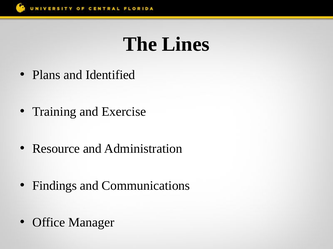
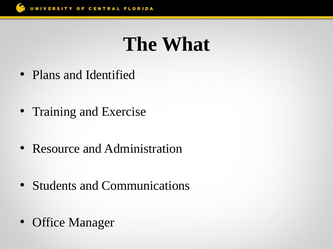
Lines: Lines -> What
Findings: Findings -> Students
